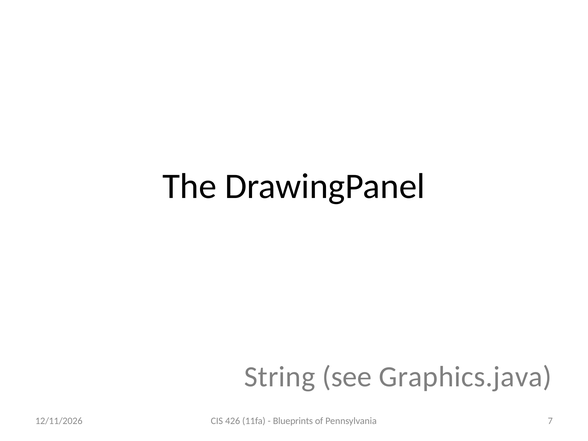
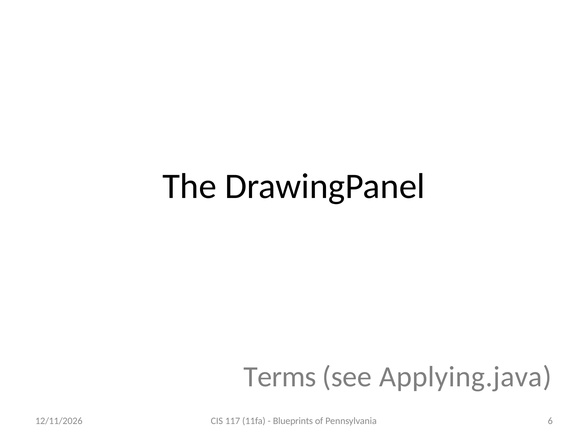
String: String -> Terms
Graphics.java: Graphics.java -> Applying.java
426: 426 -> 117
7: 7 -> 6
